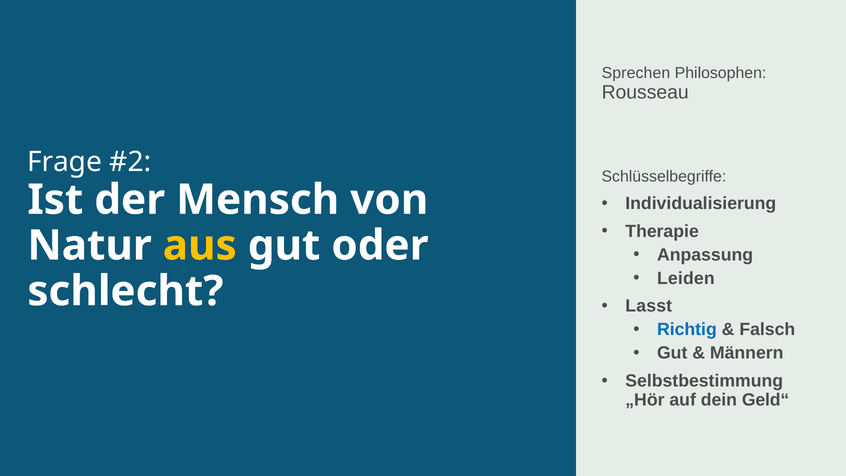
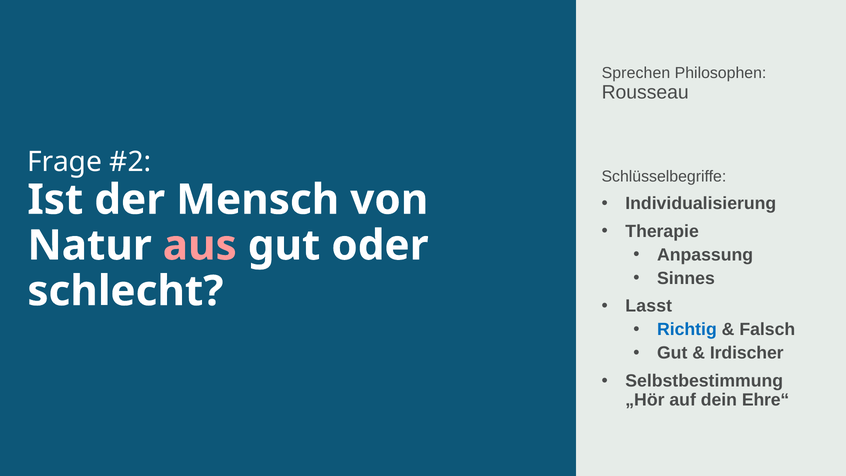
aus colour: yellow -> pink
Leiden: Leiden -> Sinnes
Männern: Männern -> Irdischer
Geld“: Geld“ -> Ehre“
